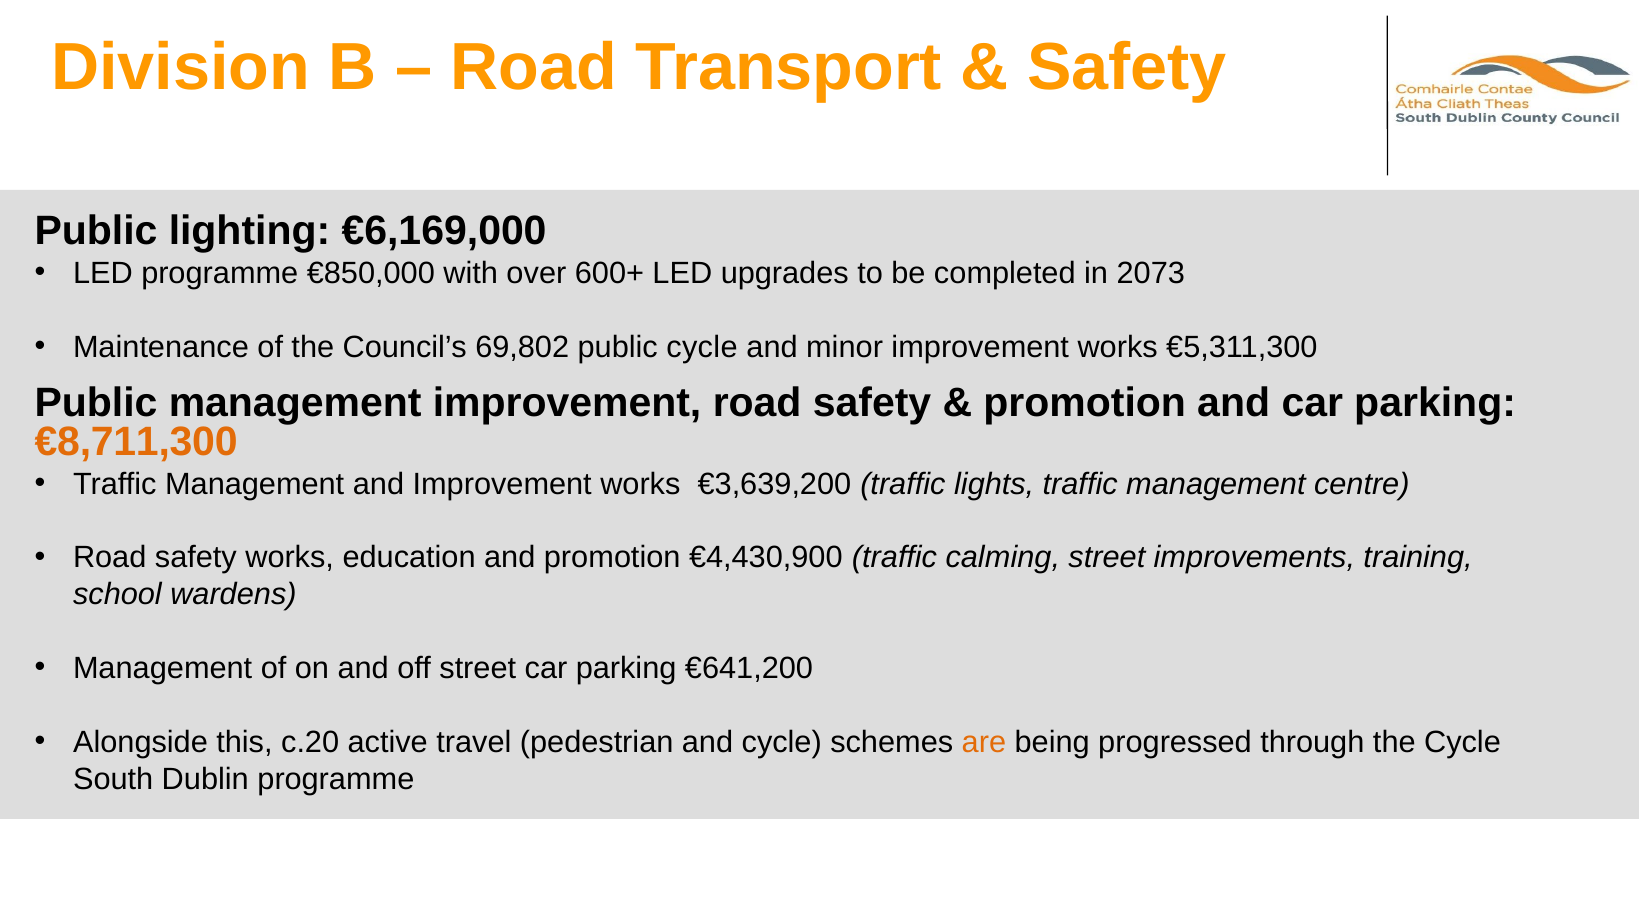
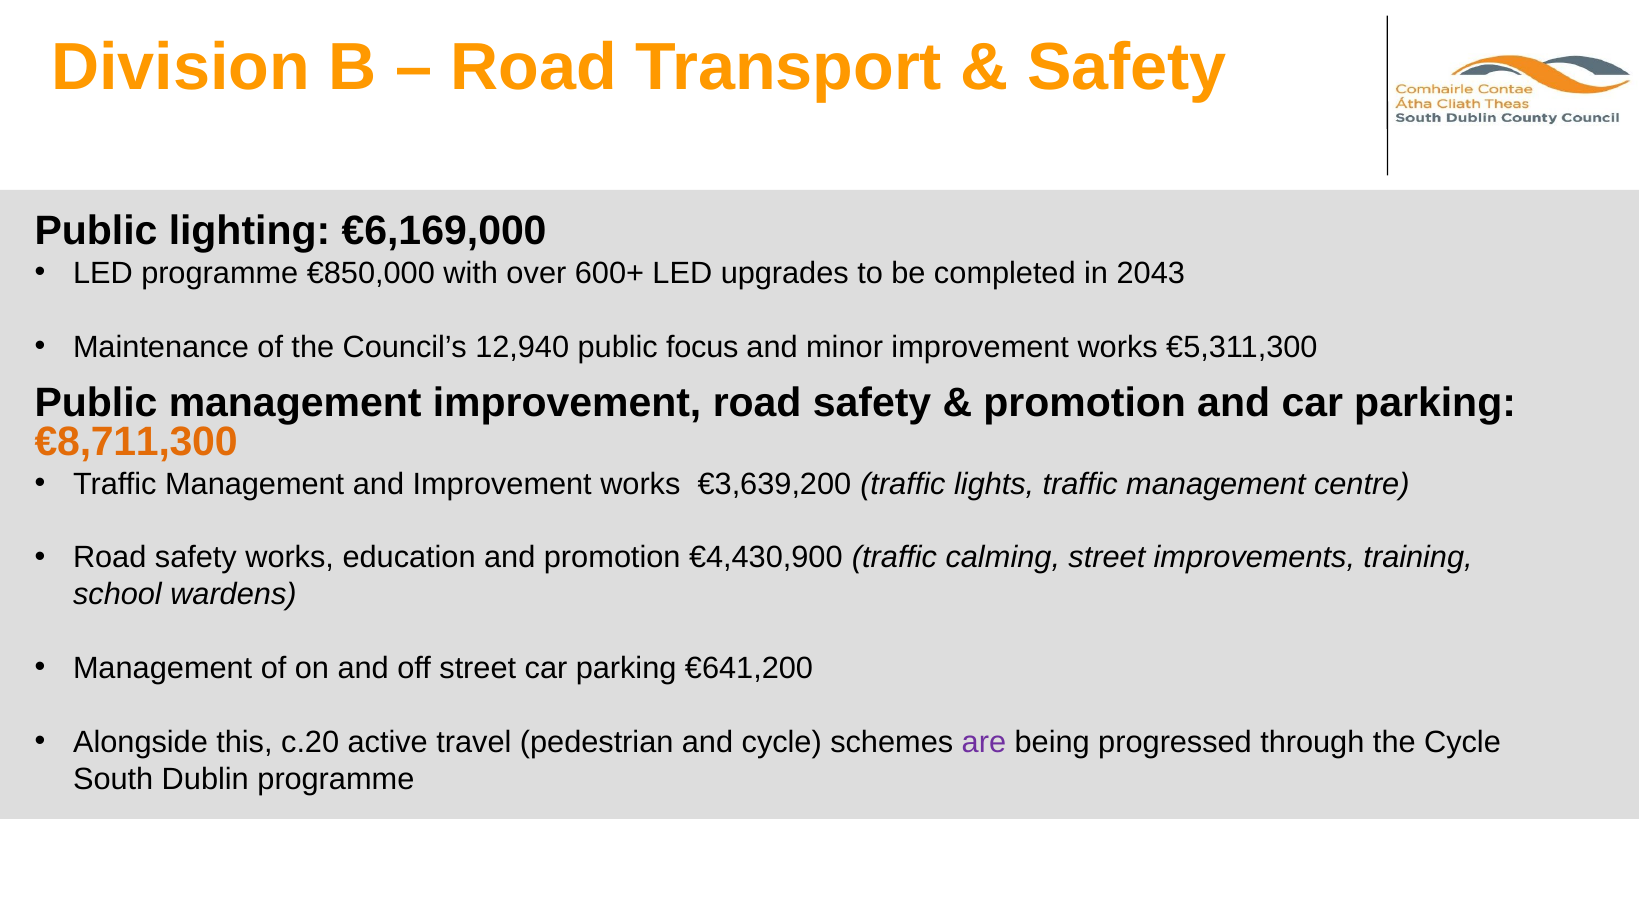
2073: 2073 -> 2043
69,802: 69,802 -> 12,940
public cycle: cycle -> focus
are colour: orange -> purple
